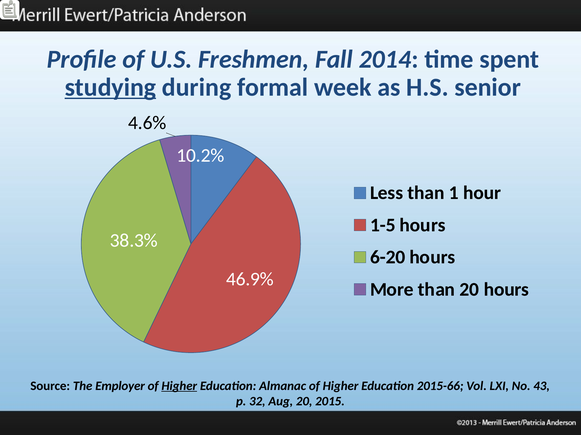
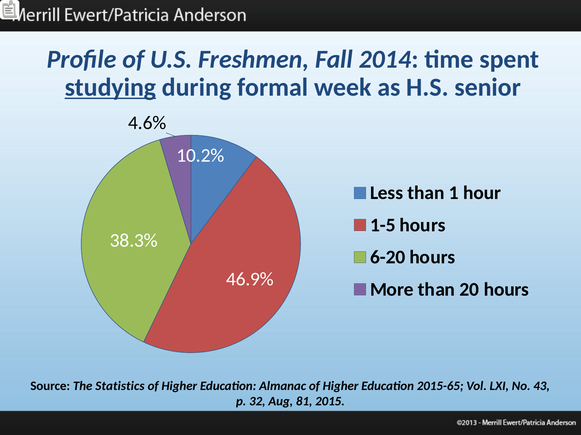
Employer: Employer -> Statistics
Higher at (179, 386) underline: present -> none
2015-66: 2015-66 -> 2015-65
Aug 20: 20 -> 81
